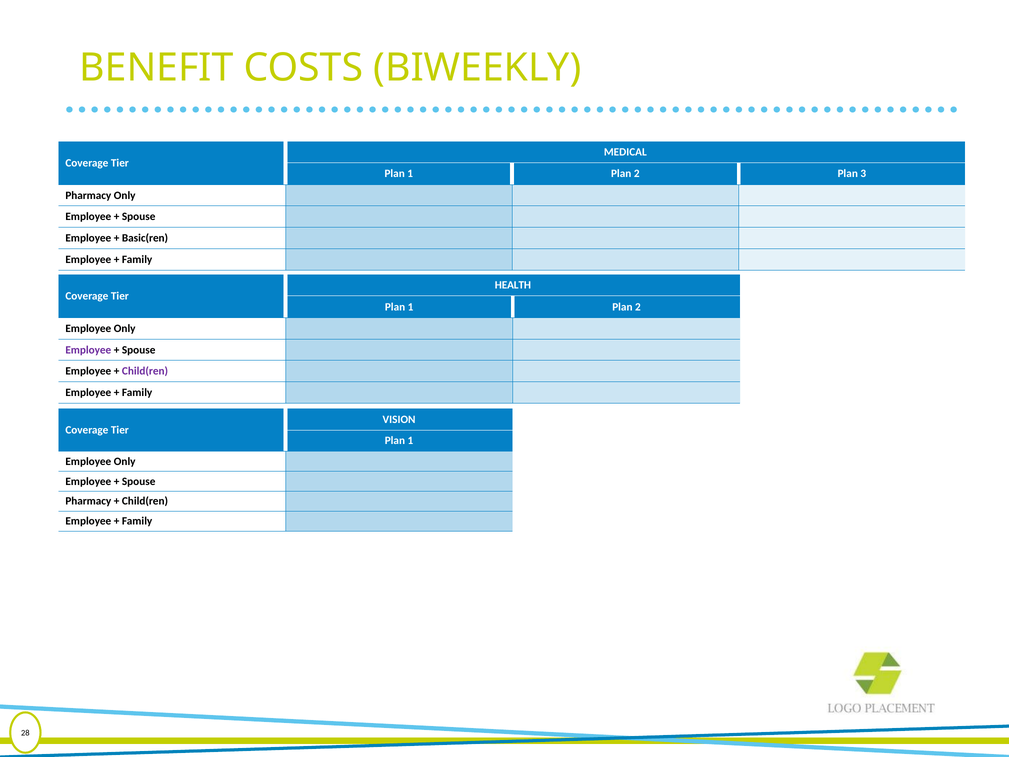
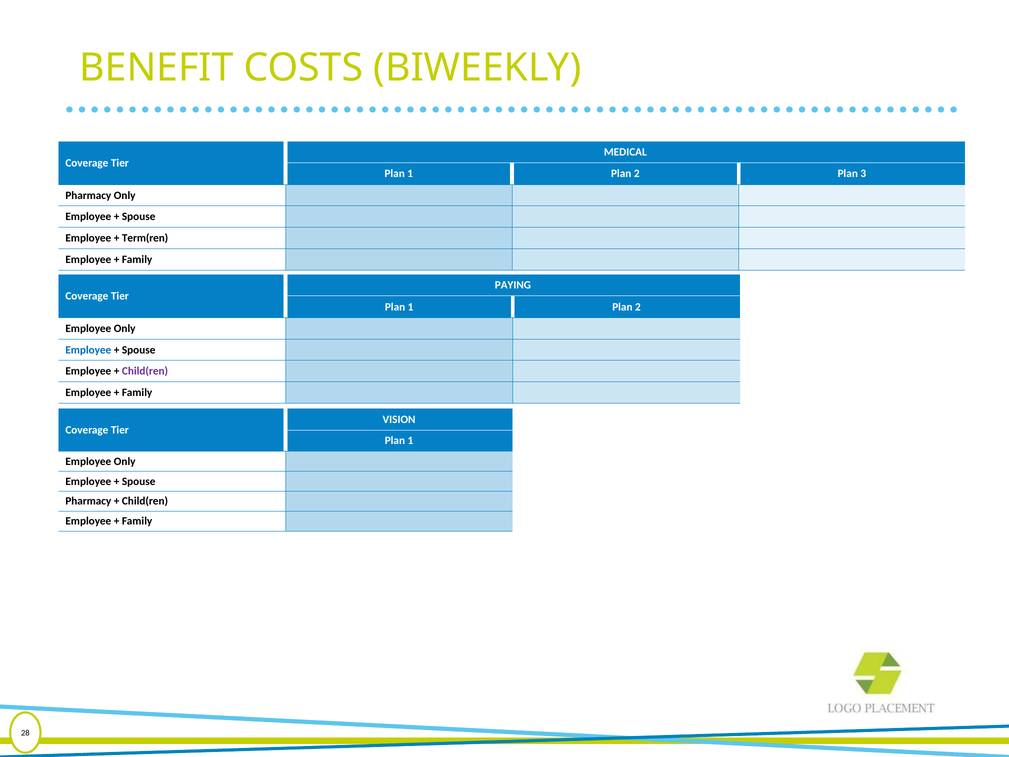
Basic(ren: Basic(ren -> Term(ren
HEALTH: HEALTH -> PAYING
Employee at (88, 350) colour: purple -> blue
